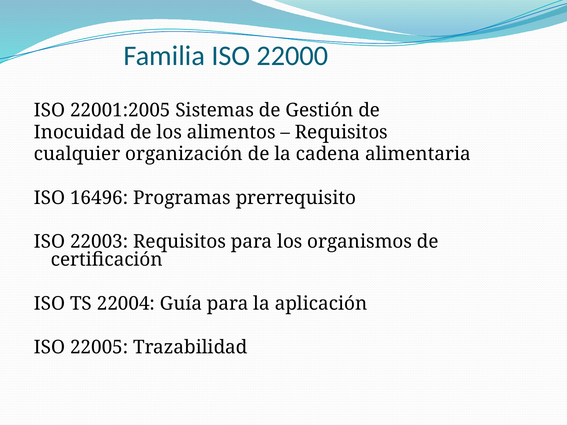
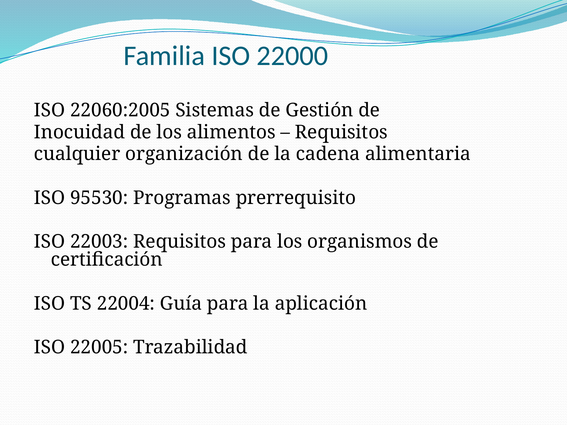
22001:2005: 22001:2005 -> 22060:2005
16496: 16496 -> 95530
